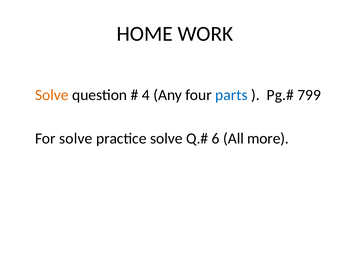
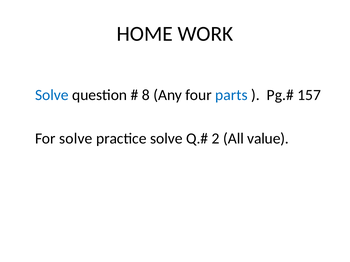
Solve at (52, 95) colour: orange -> blue
4: 4 -> 8
799: 799 -> 157
6: 6 -> 2
more: more -> value
